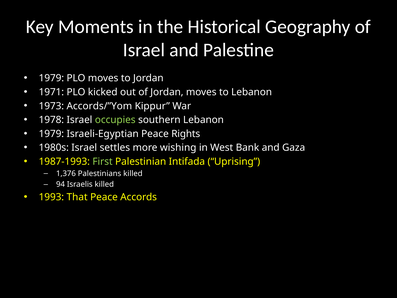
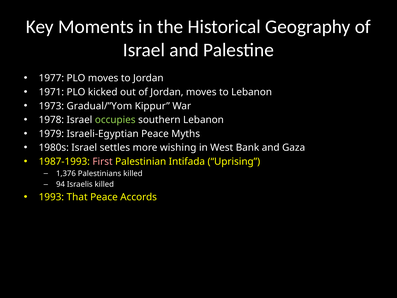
1979 at (51, 78): 1979 -> 1977
Accords/”Yom: Accords/”Yom -> Gradual/”Yom
Rights: Rights -> Myths
First colour: light green -> pink
